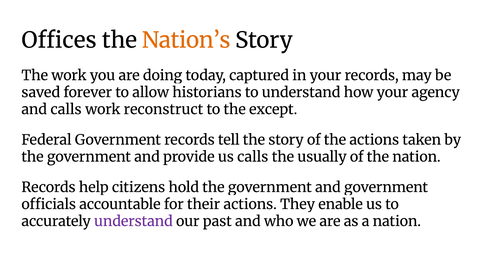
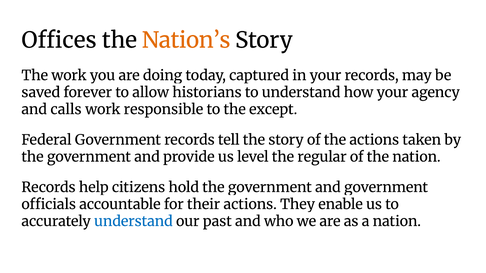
reconstruct: reconstruct -> responsible
us calls: calls -> level
usually: usually -> regular
understand at (133, 222) colour: purple -> blue
